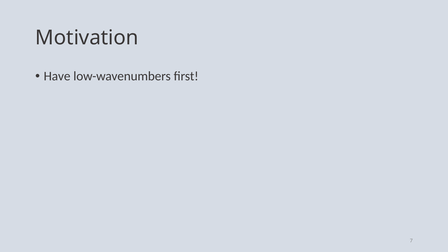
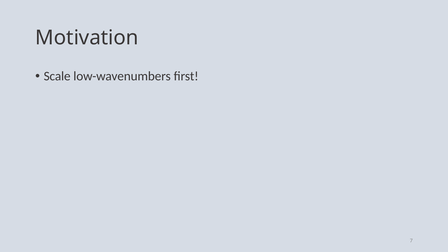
Have: Have -> Scale
